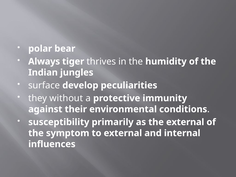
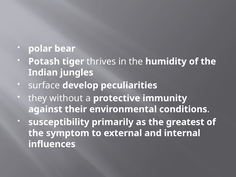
Always: Always -> Potash
the external: external -> greatest
